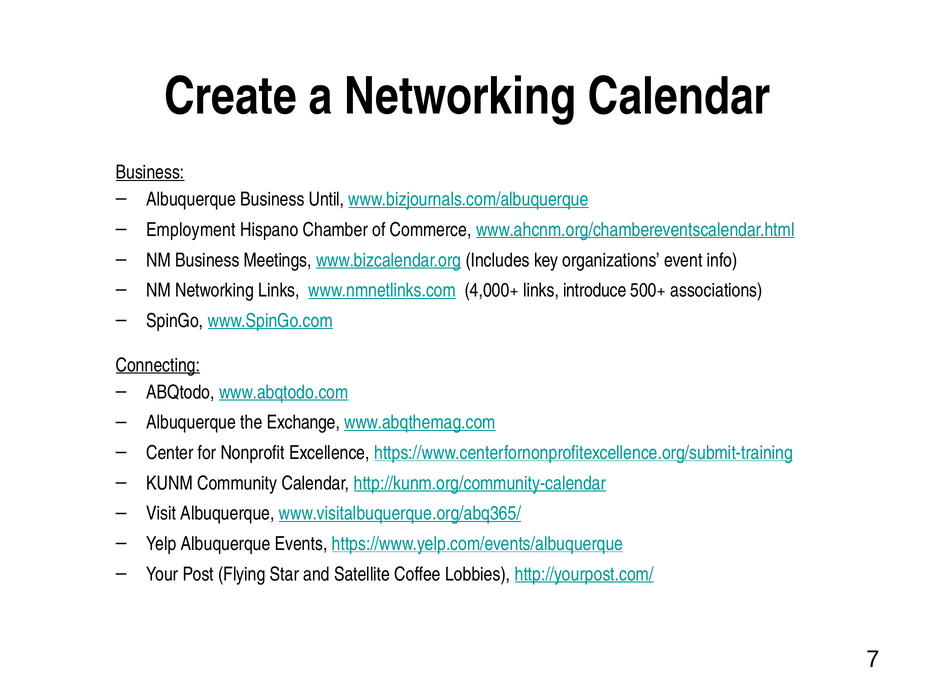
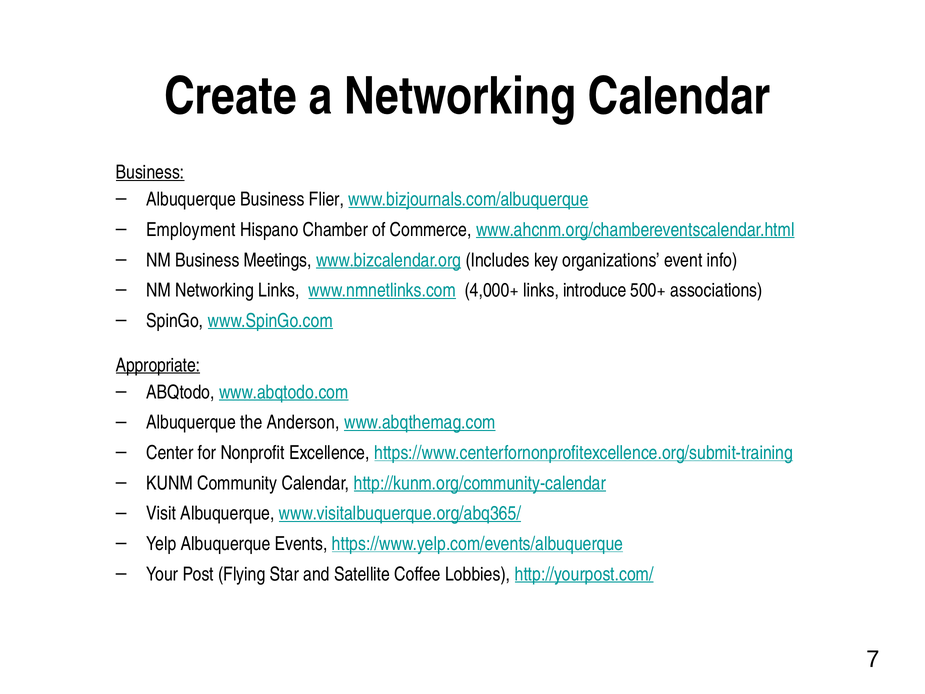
Until: Until -> Flier
Connecting: Connecting -> Appropriate
Exchange: Exchange -> Anderson
